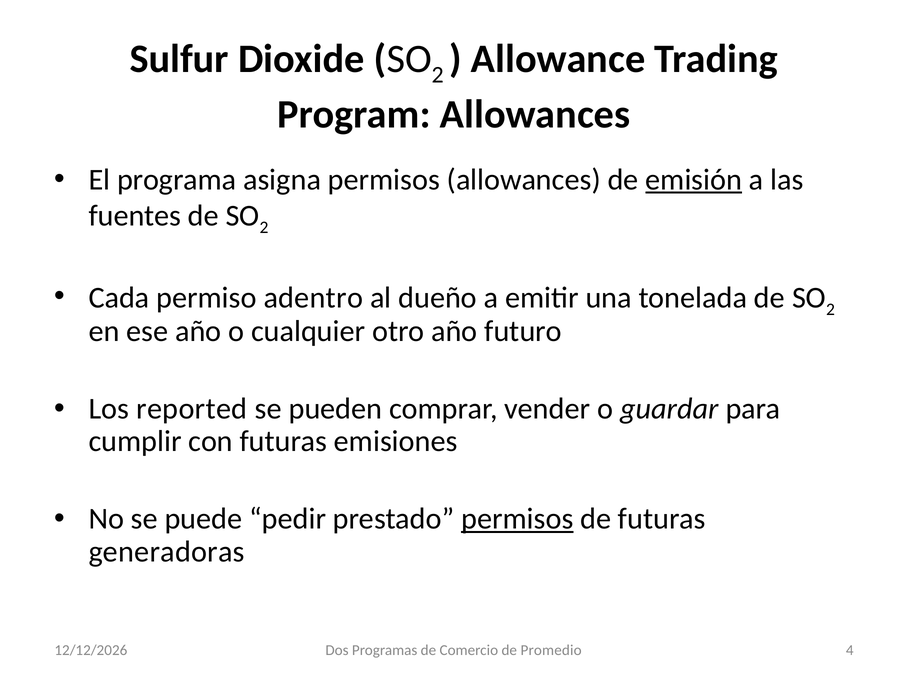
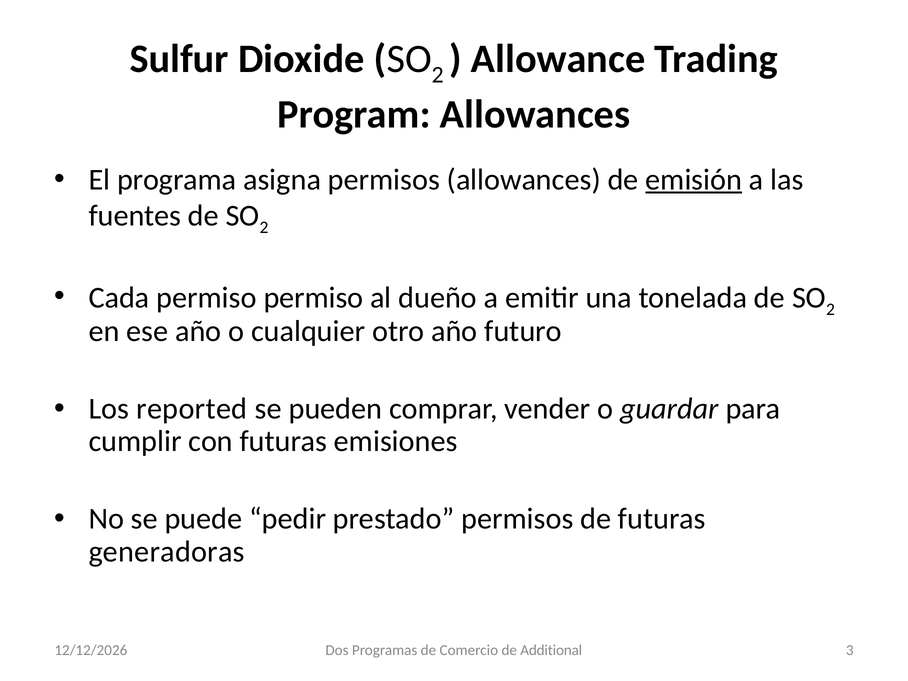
permiso adentro: adentro -> permiso
permisos at (517, 519) underline: present -> none
4: 4 -> 3
Promedio: Promedio -> Additional
